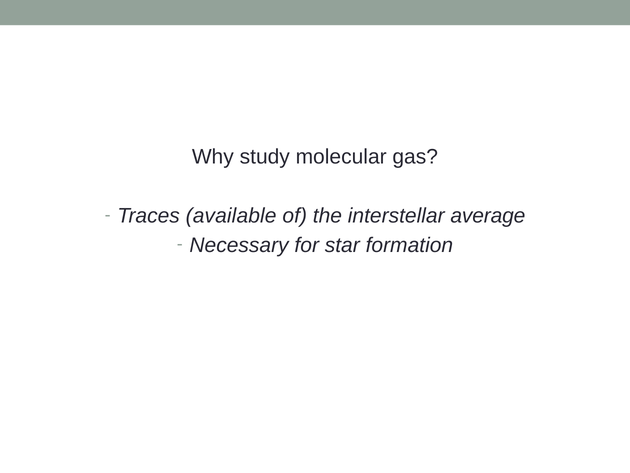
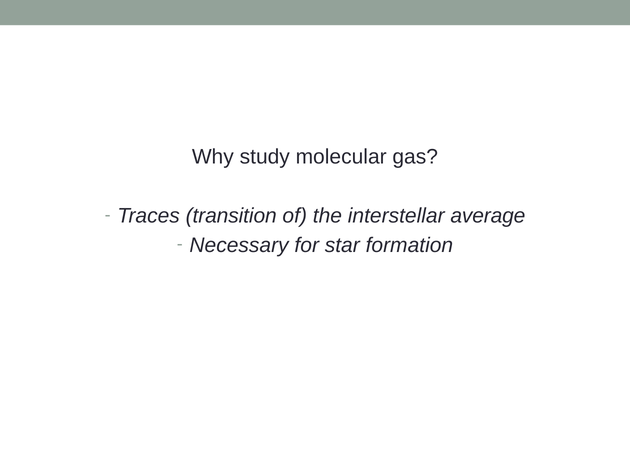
available: available -> transition
